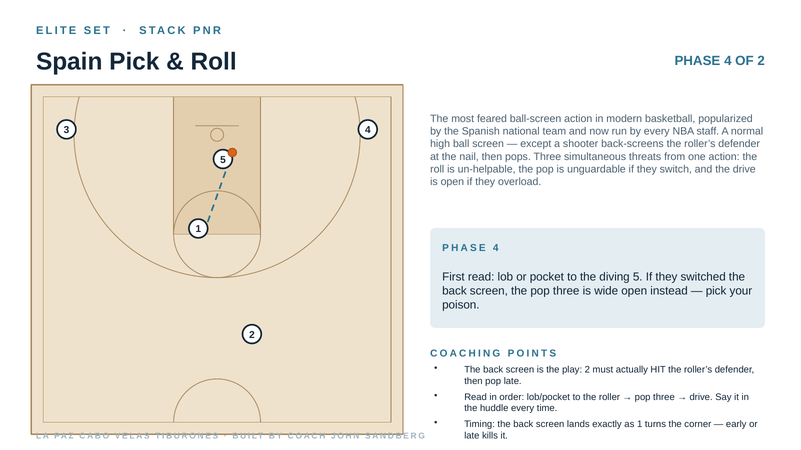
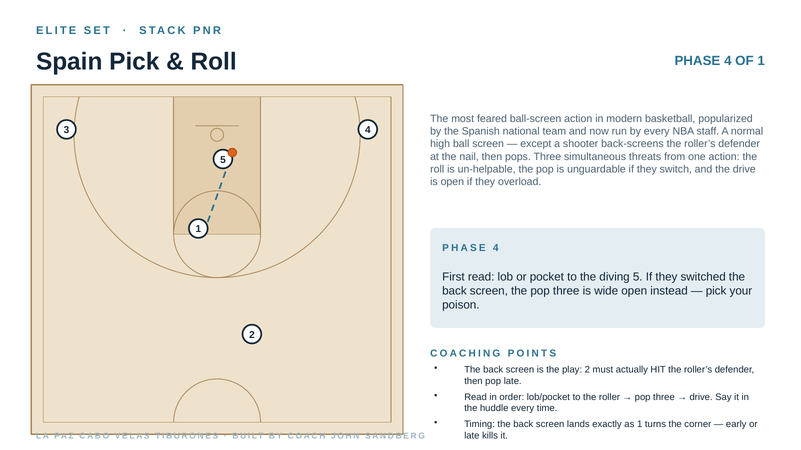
OF 2: 2 -> 1
